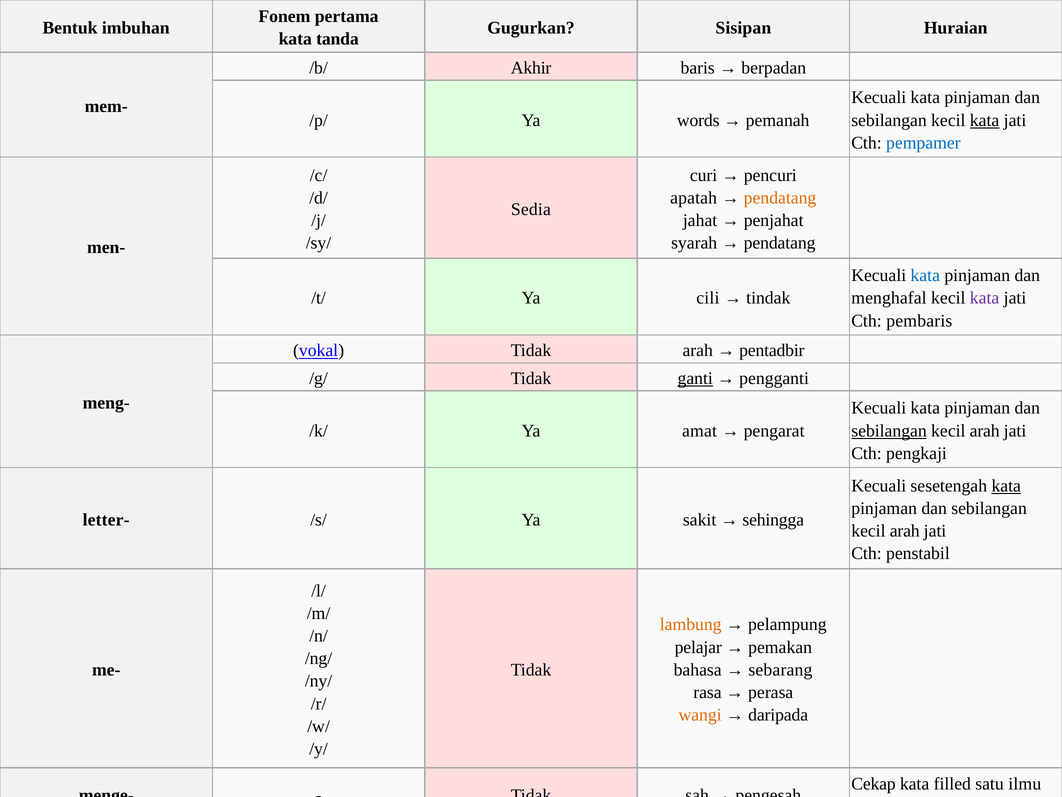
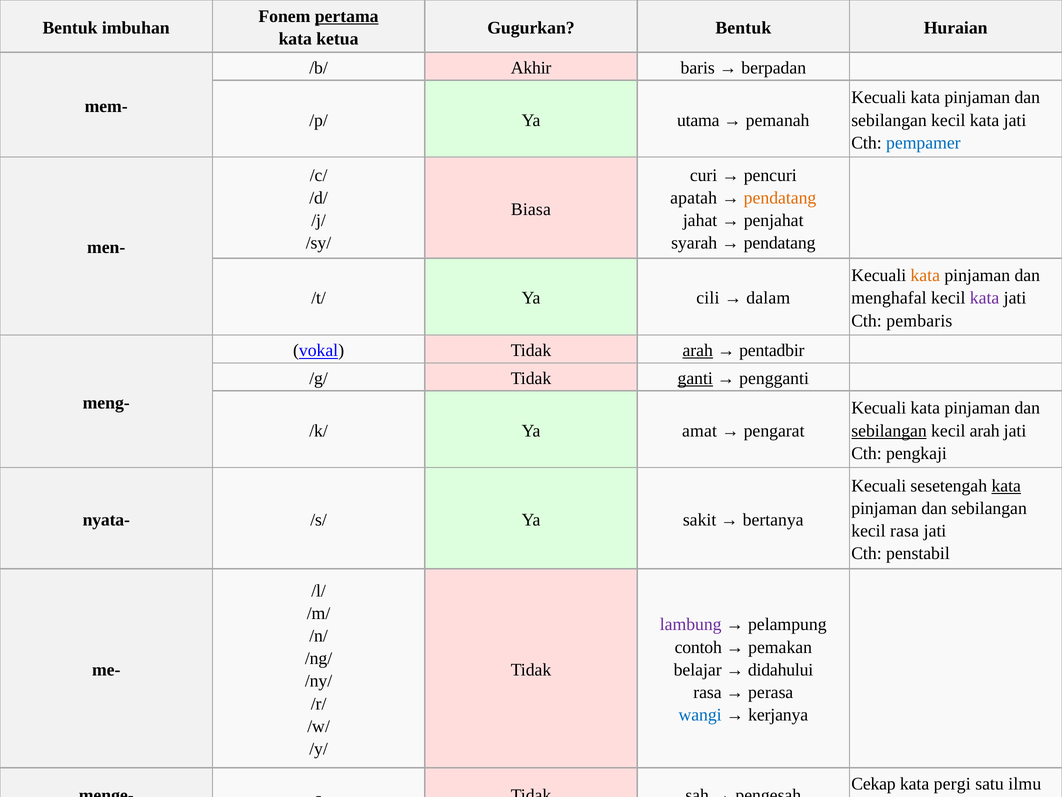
pertama underline: none -> present
Gugurkan Sisipan: Sisipan -> Bentuk
tanda: tanda -> ketua
words: words -> utama
kata at (985, 120) underline: present -> none
Sedia: Sedia -> Biasa
kata at (925, 275) colour: blue -> orange
tindak: tindak -> dalam
arah at (698, 350) underline: none -> present
letter-: letter- -> nyata-
sehingga: sehingga -> bertanya
arah at (905, 531): arah -> rasa
lambung colour: orange -> purple
pelajar: pelajar -> contoh
bahasa: bahasa -> belajar
sebarang: sebarang -> didahului
wangi colour: orange -> blue
daripada: daripada -> kerjanya
filled: filled -> pergi
